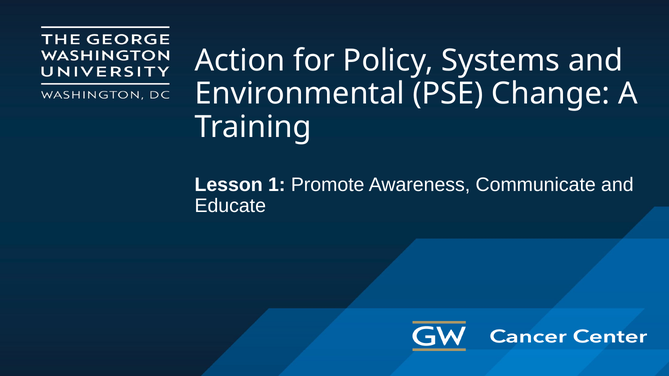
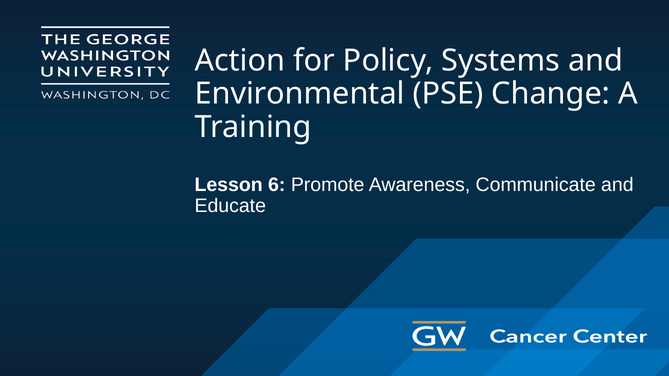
1: 1 -> 6
